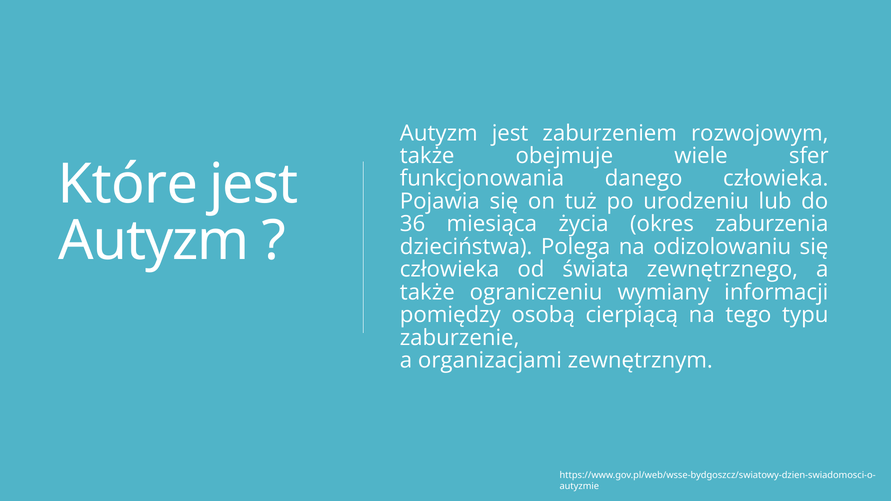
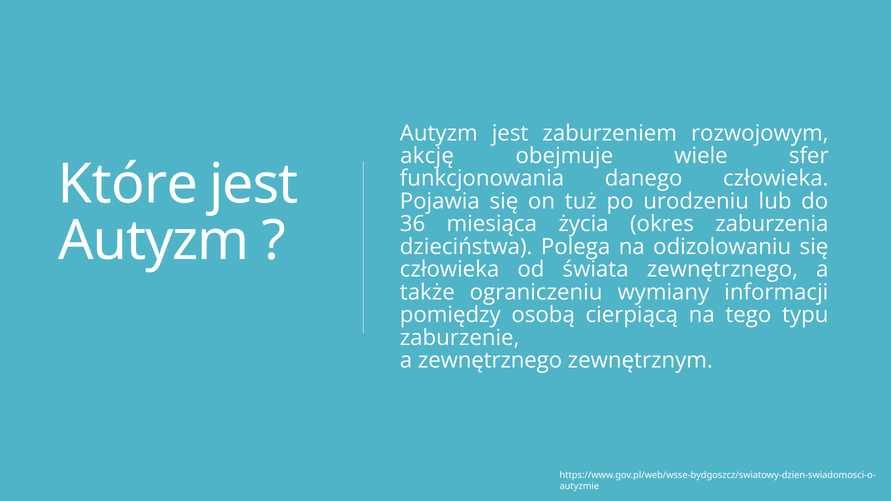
także at (427, 156): także -> akcję
a organizacjami: organizacjami -> zewnętrznego
